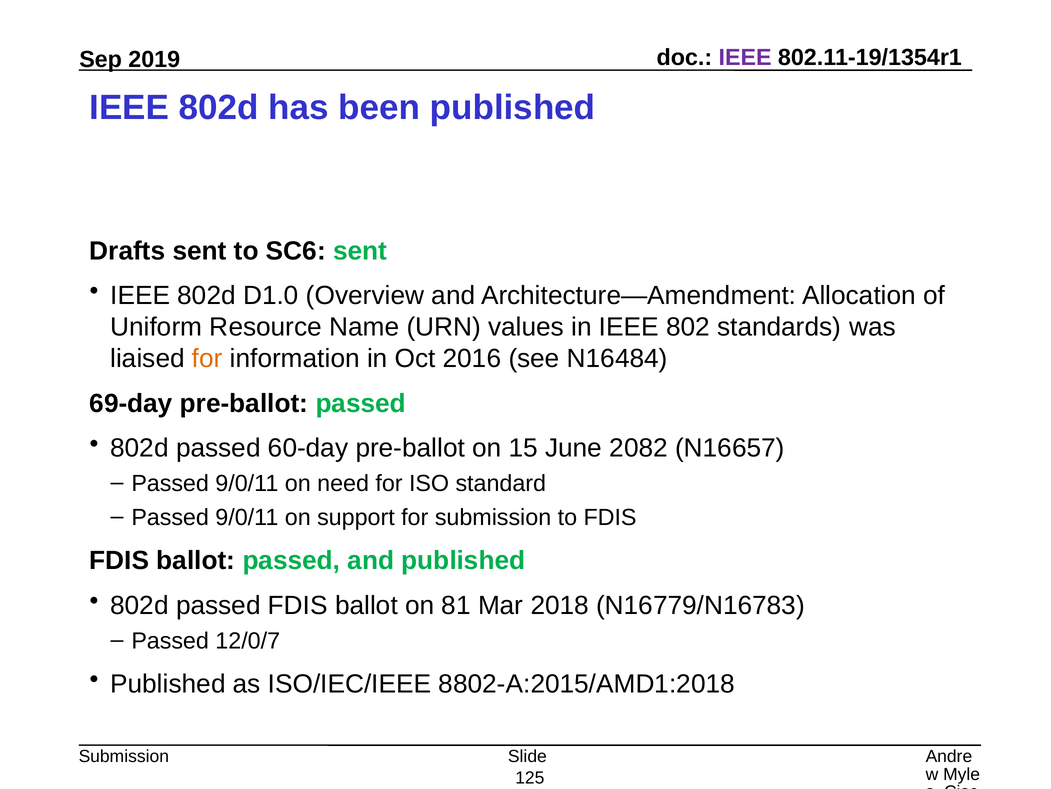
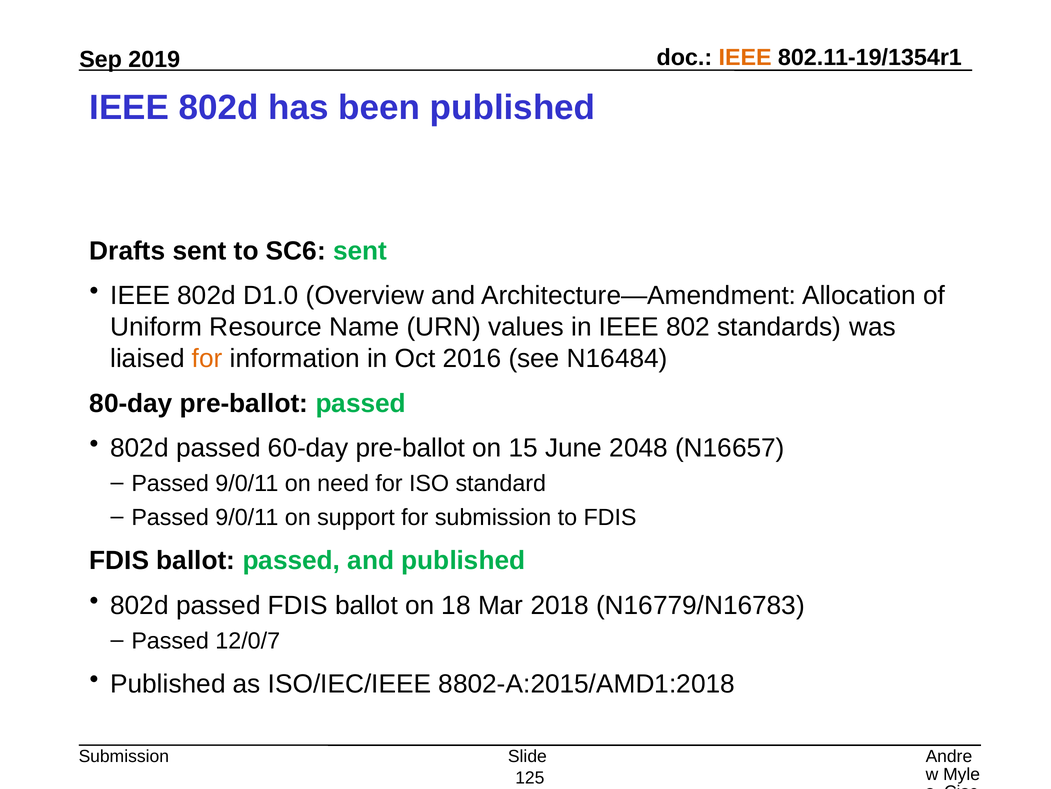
IEEE at (745, 58) colour: purple -> orange
69-day: 69-day -> 80-day
2082: 2082 -> 2048
81: 81 -> 18
